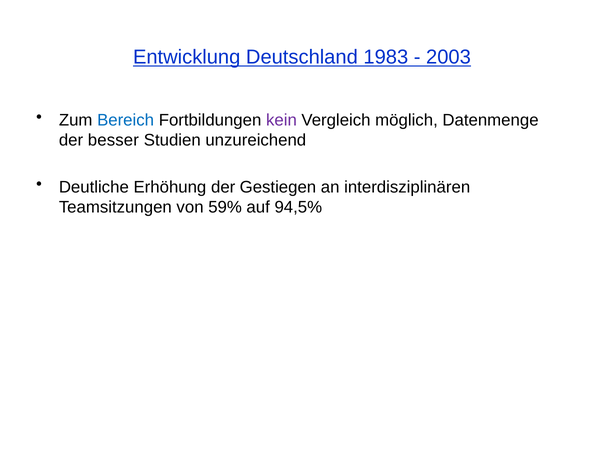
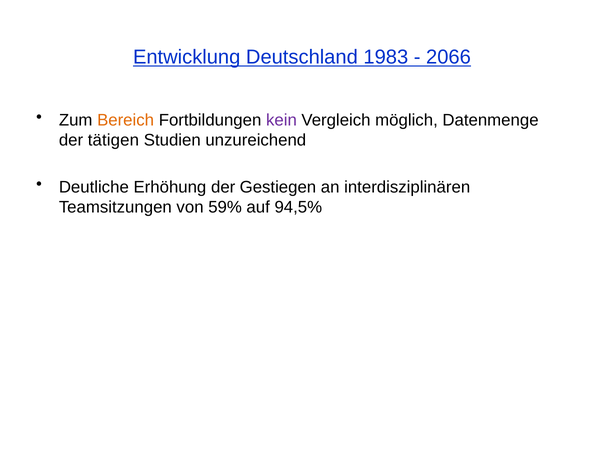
2003: 2003 -> 2066
Bereich colour: blue -> orange
besser: besser -> tätigen
